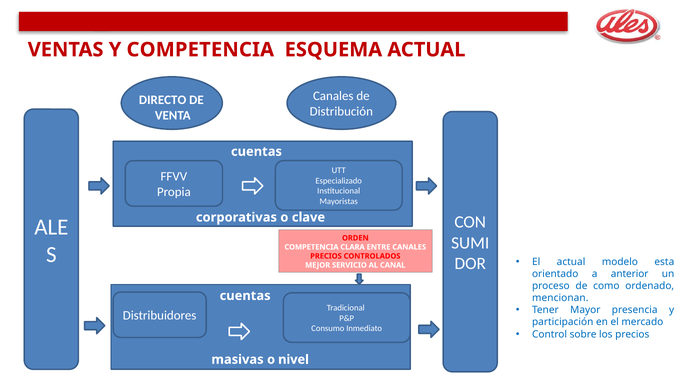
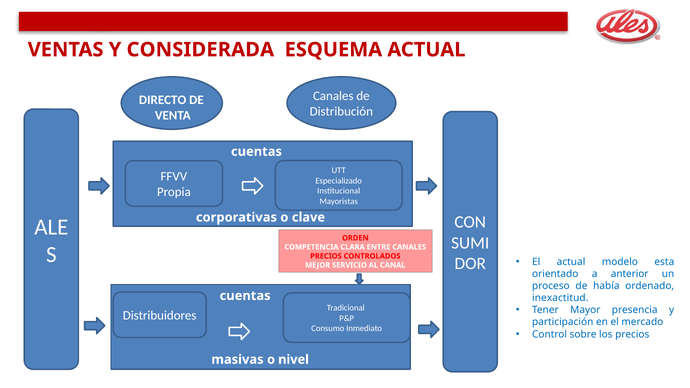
Y COMPETENCIA: COMPETENCIA -> CONSIDERADA
como: como -> había
mencionan: mencionan -> inexactitud
